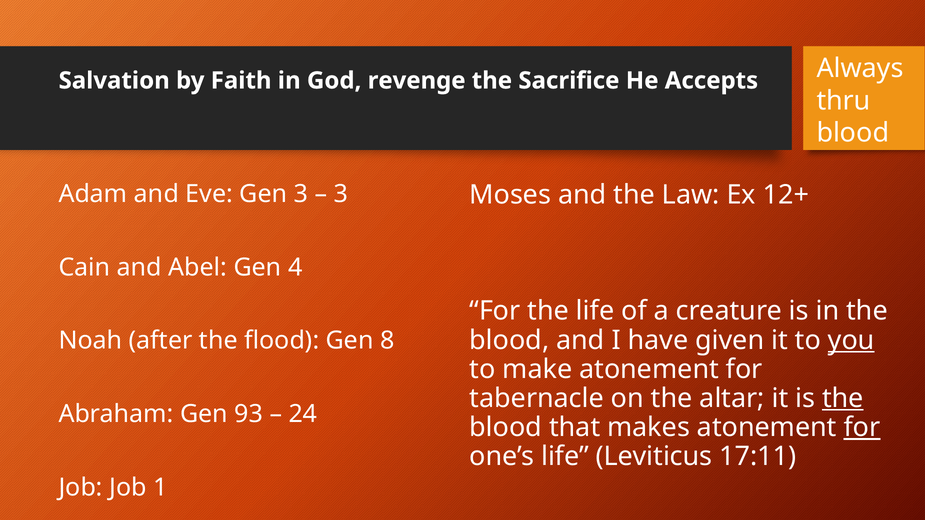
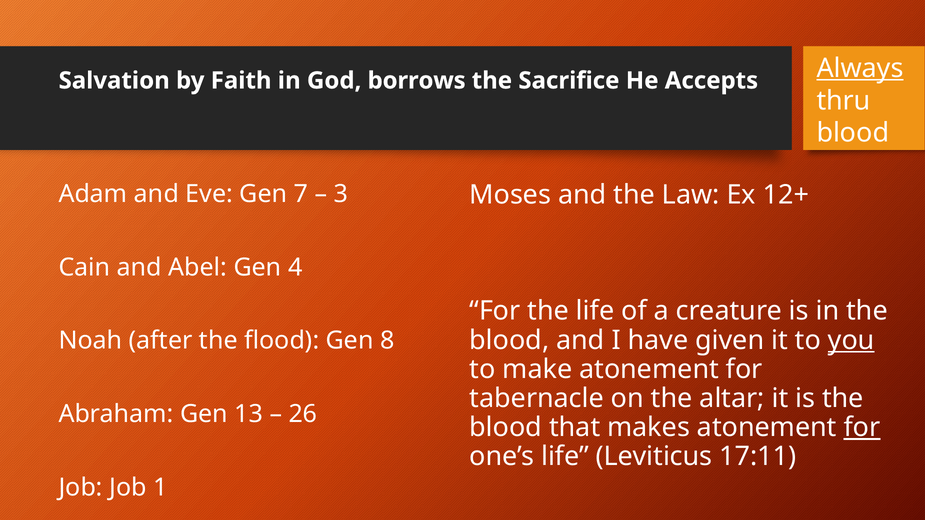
Always underline: none -> present
revenge: revenge -> borrows
Gen 3: 3 -> 7
the at (843, 399) underline: present -> none
93: 93 -> 13
24: 24 -> 26
